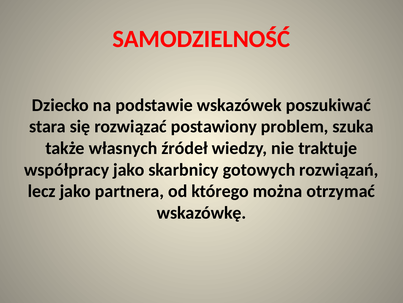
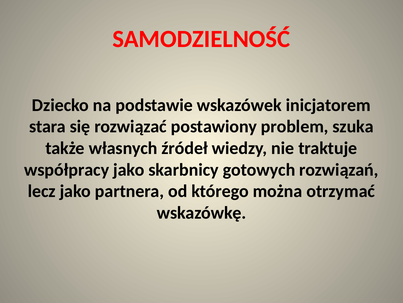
poszukiwać: poszukiwać -> inicjatorem
